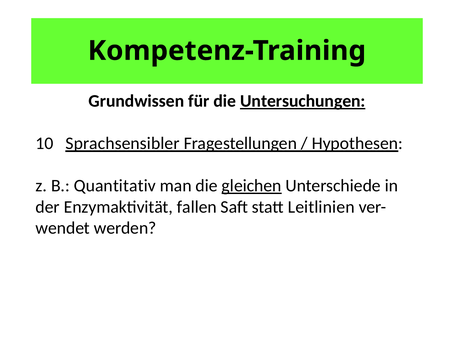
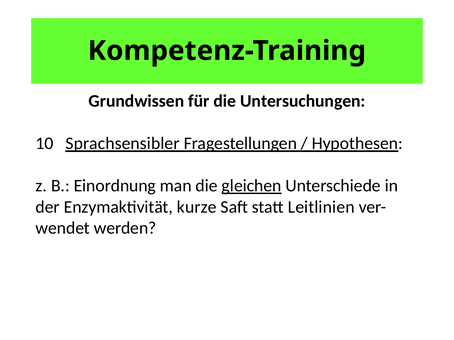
Untersuchungen underline: present -> none
Quantitativ: Quantitativ -> Einordnung
fallen: fallen -> kurze
